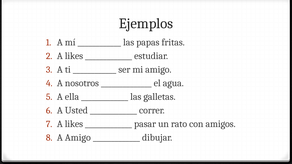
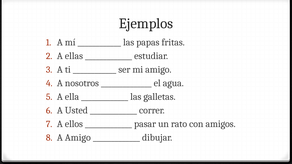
likes at (74, 56): likes -> ellas
likes at (74, 124): likes -> ellos
